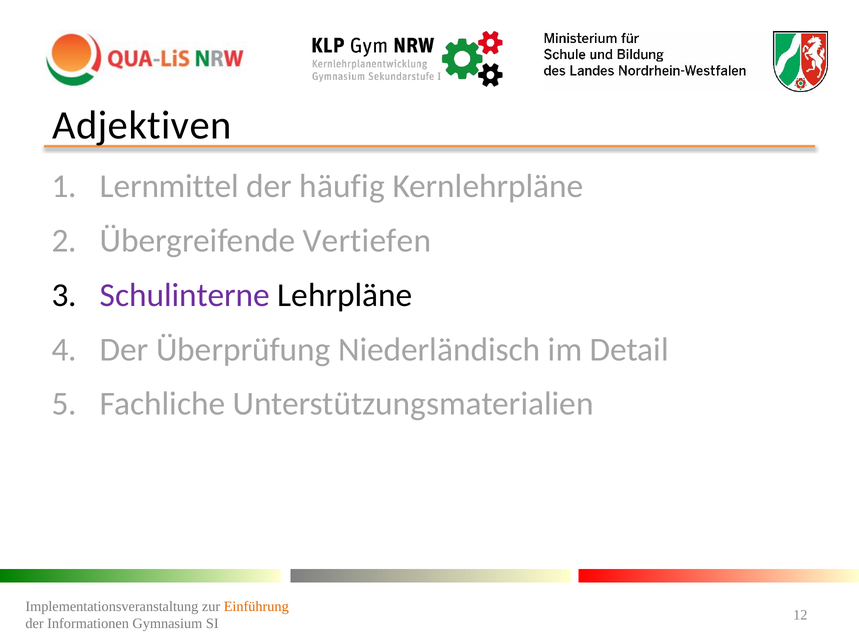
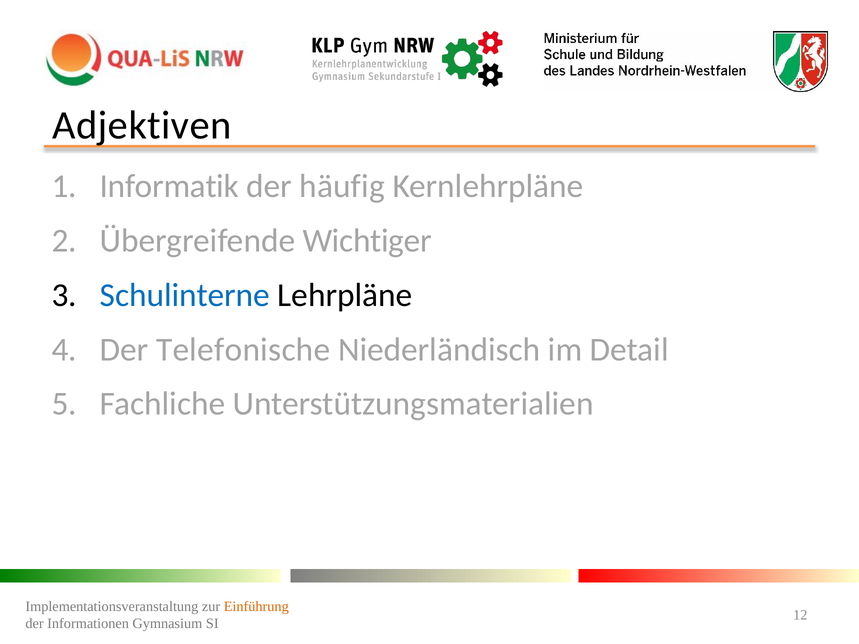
Lernmittel: Lernmittel -> Informatik
Vertiefen: Vertiefen -> Wichtiger
Schulinterne colour: purple -> blue
Überprüfung: Überprüfung -> Telefonische
